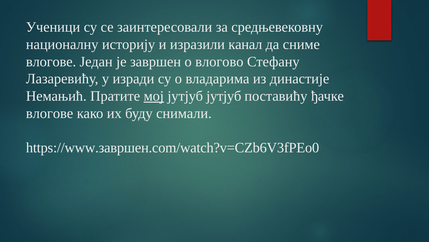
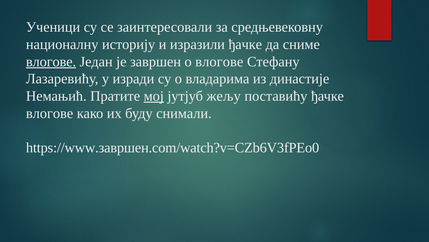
изразили канал: канал -> ђачке
влогове at (51, 61) underline: none -> present
о влогово: влогово -> влогове
јутјуб јутјуб: јутјуб -> жељу
